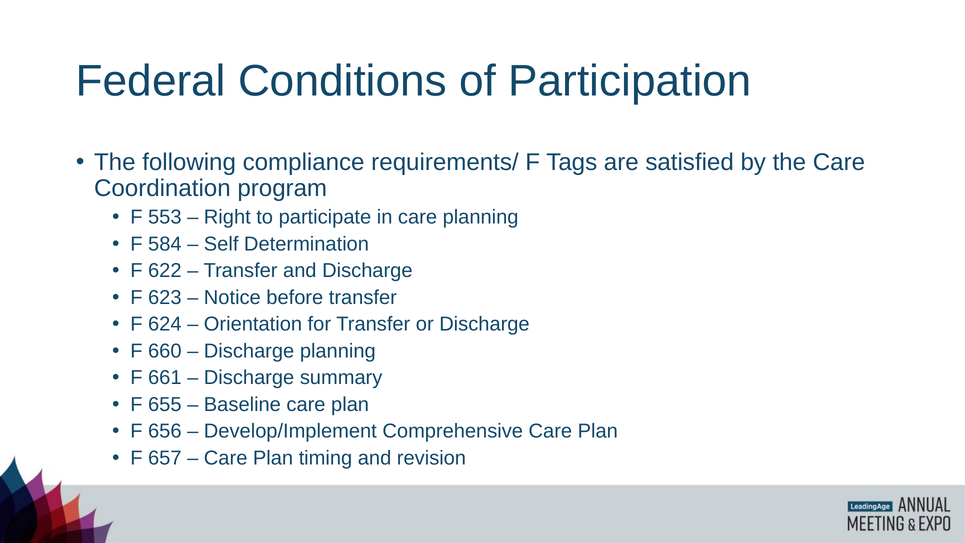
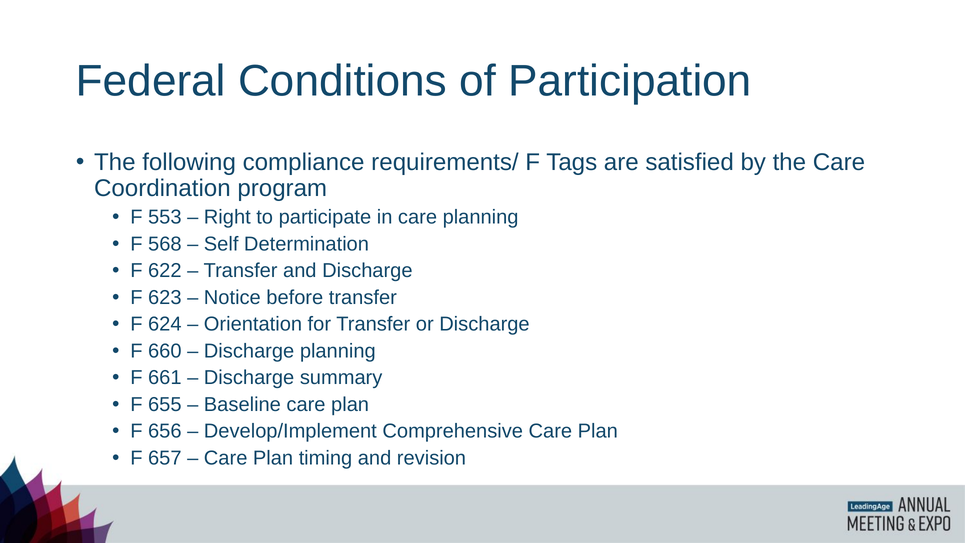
584: 584 -> 568
